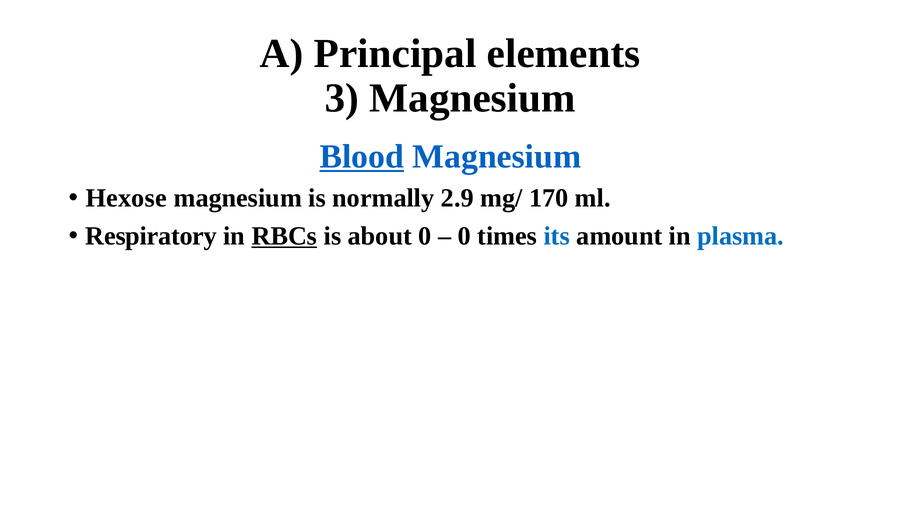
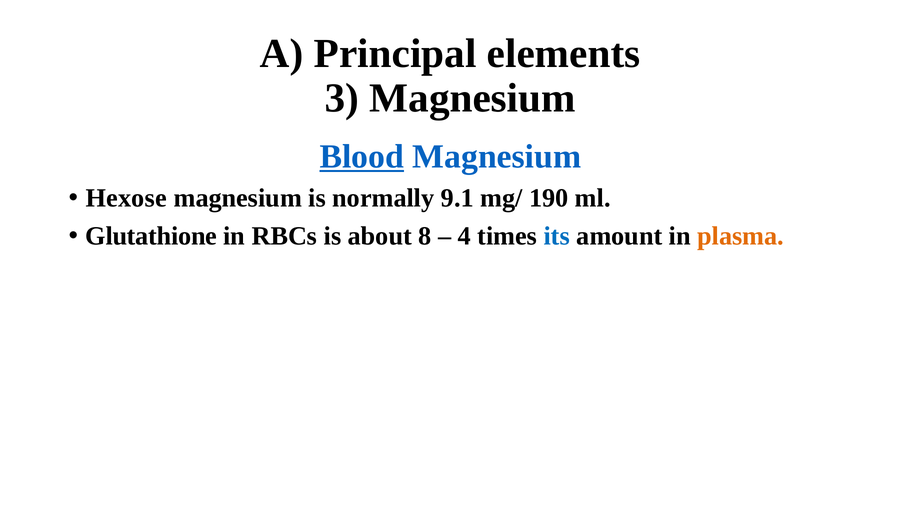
2.9: 2.9 -> 9.1
170: 170 -> 190
Respiratory: Respiratory -> Glutathione
RBCs underline: present -> none
about 0: 0 -> 8
0 at (464, 236): 0 -> 4
plasma colour: blue -> orange
